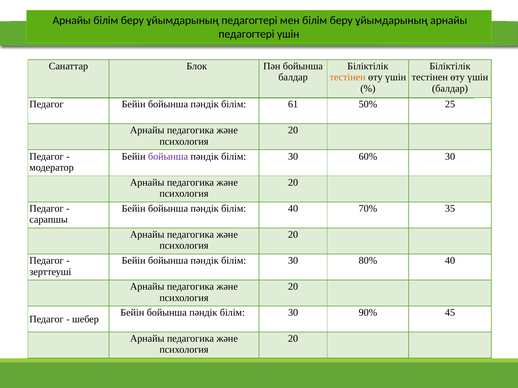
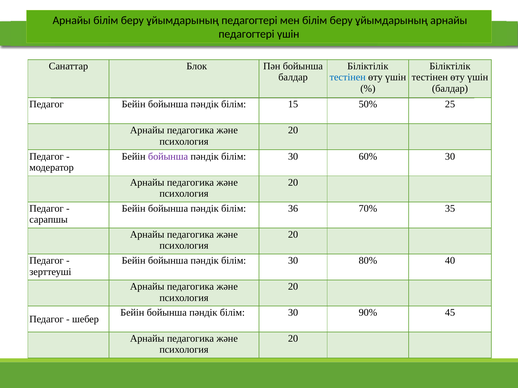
тестінен at (348, 77) colour: orange -> blue
61: 61 -> 15
білім 40: 40 -> 36
